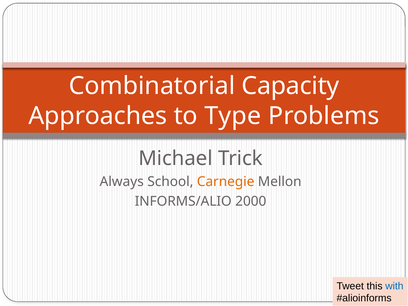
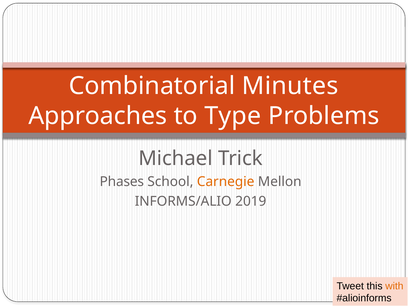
Capacity: Capacity -> Minutes
Always: Always -> Phases
2000: 2000 -> 2019
with colour: blue -> orange
